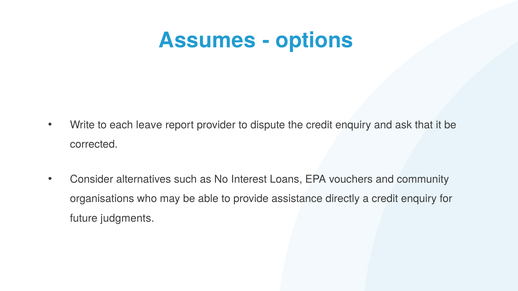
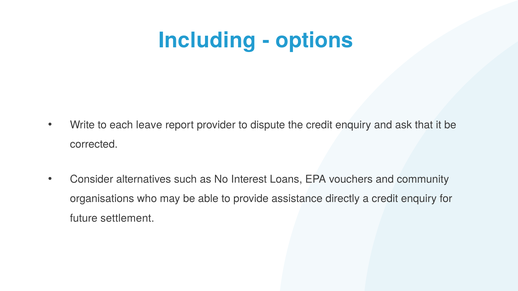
Assumes: Assumes -> Including
judgments: judgments -> settlement
